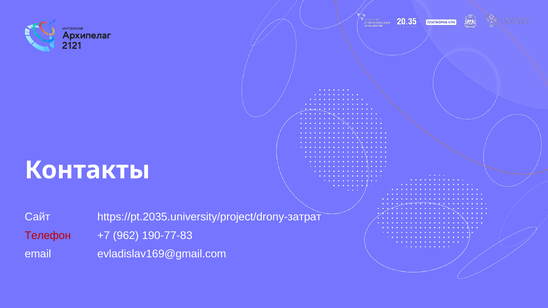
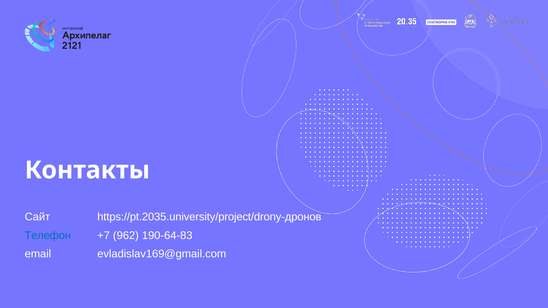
https://pt.2035.university/project/drony-затрат: https://pt.2035.university/project/drony-затрат -> https://pt.2035.university/project/drony-дронов
Телефон colour: red -> blue
190-77-83: 190-77-83 -> 190-64-83
